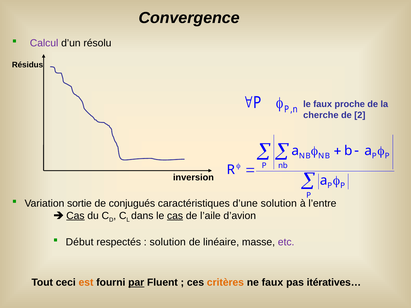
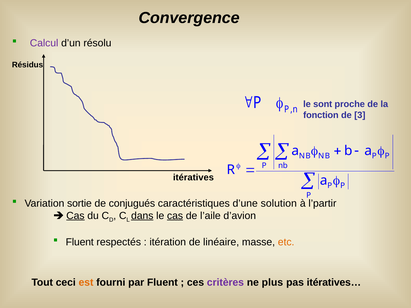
le faux: faux -> sont
cherche: cherche -> fonction
2: 2 -> 3
inversion: inversion -> itératives
l’entre: l’entre -> l’partir
dans underline: none -> present
Début at (80, 242): Début -> Fluent
solution at (168, 242): solution -> itération
etc colour: purple -> orange
par underline: present -> none
critères colour: orange -> purple
ne faux: faux -> plus
